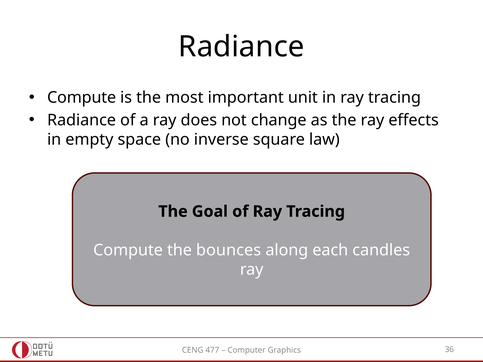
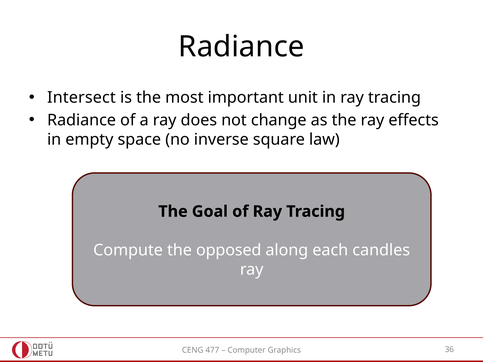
Compute at (82, 98): Compute -> Intersect
bounces: bounces -> opposed
